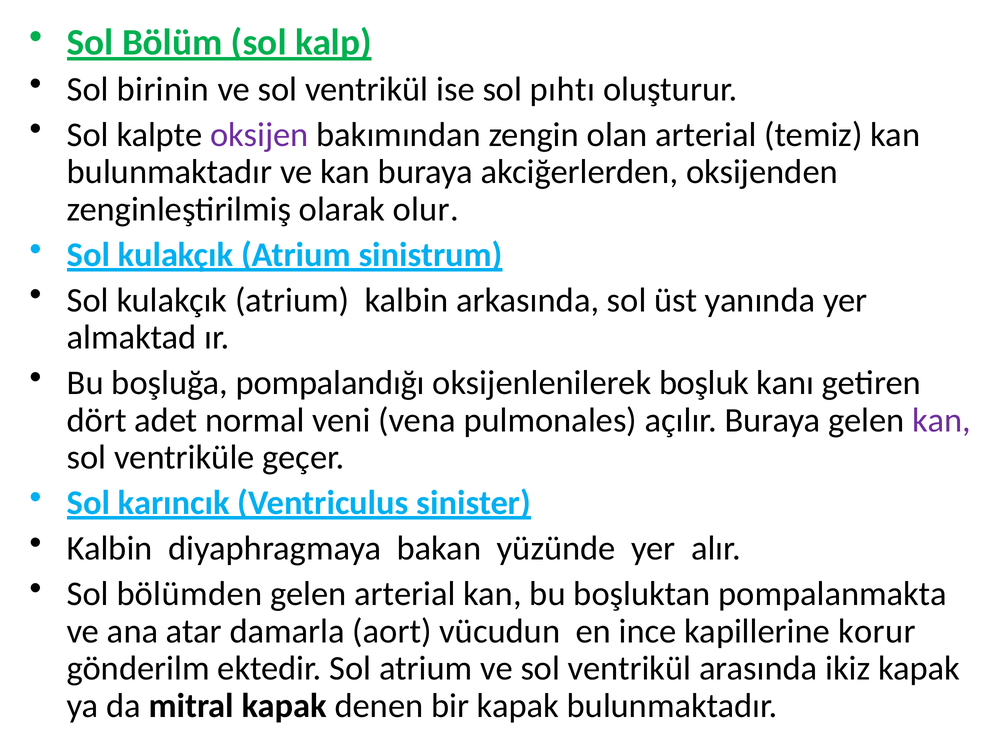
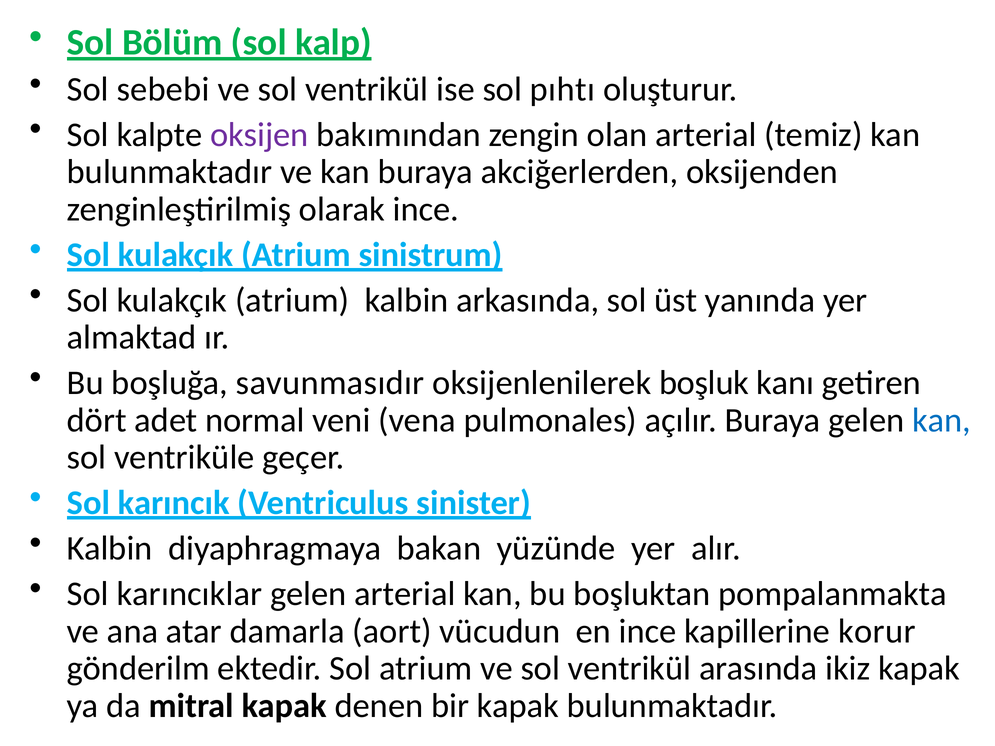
birinin: birinin -> sebebi
olarak olur: olur -> ince
pompalandığı: pompalandığı -> savunmasıdır
kan at (941, 420) colour: purple -> blue
bölümden: bölümden -> karıncıklar
